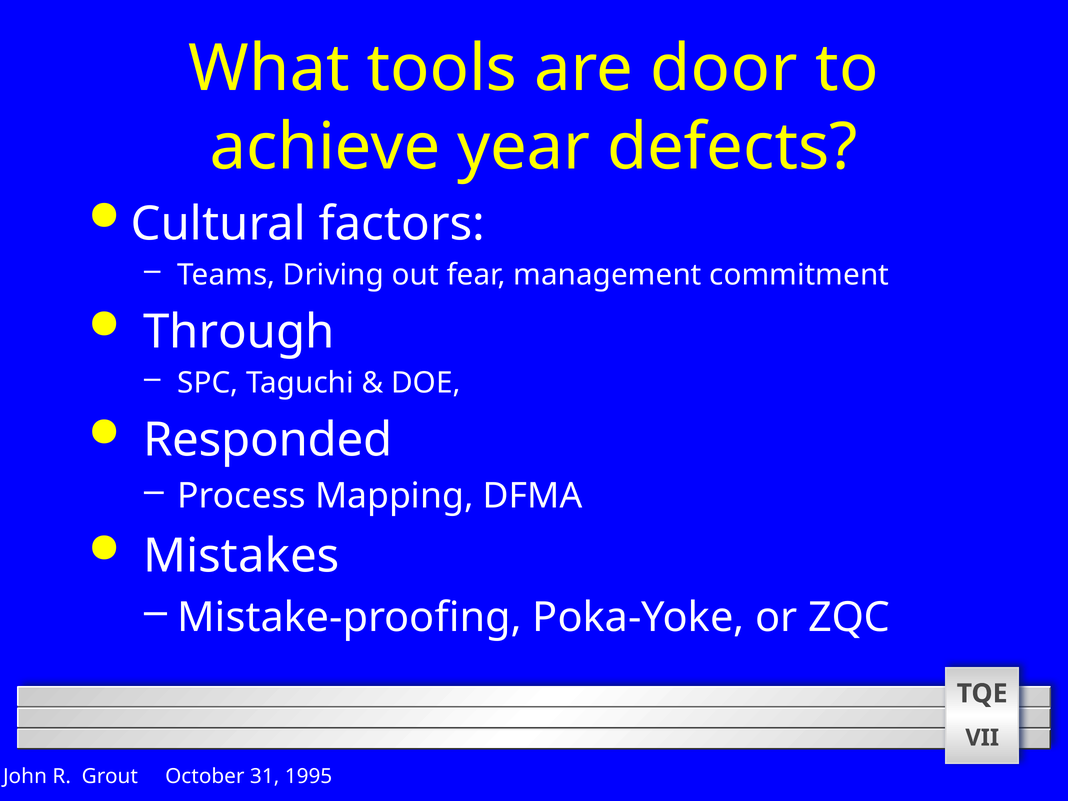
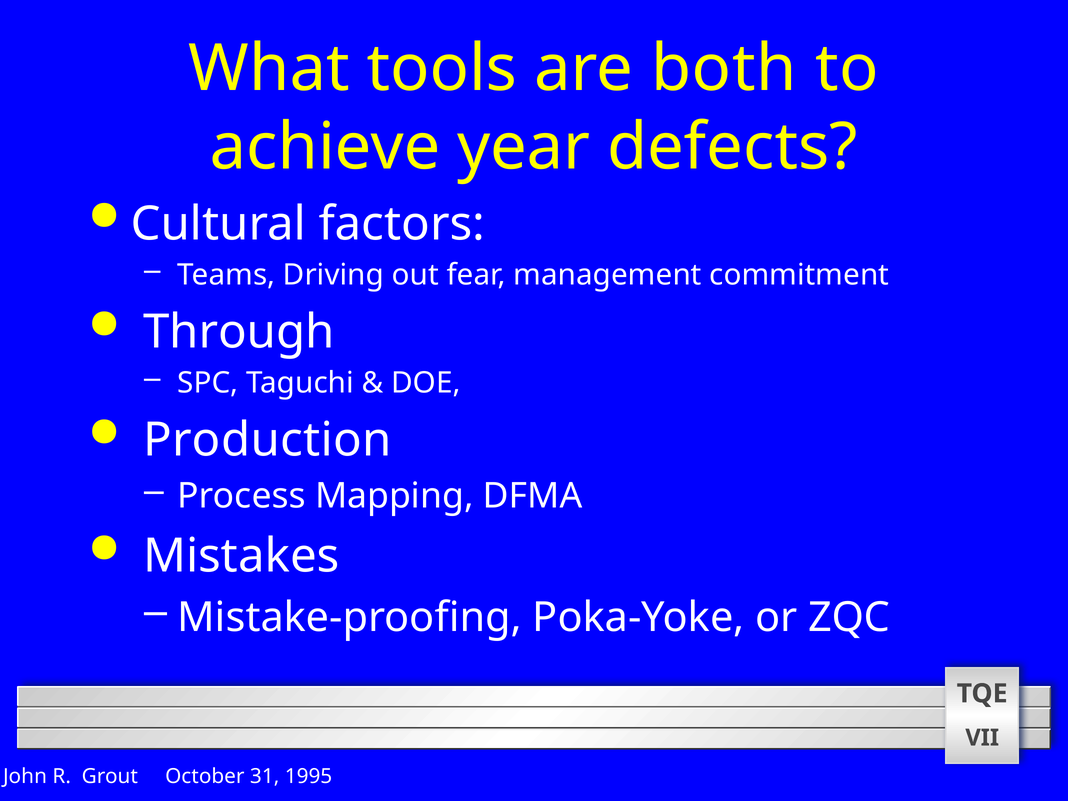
door: door -> both
Responded: Responded -> Production
